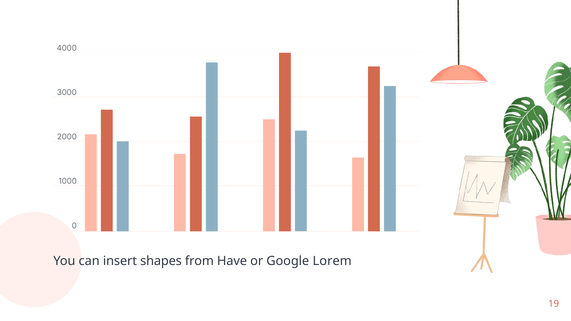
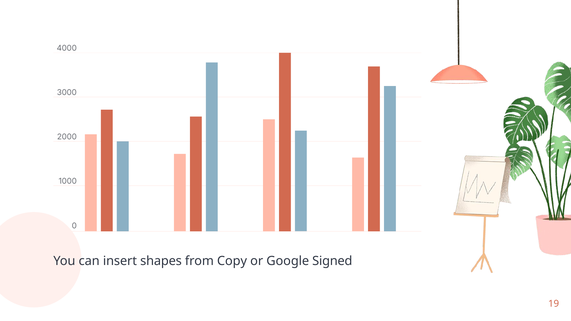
Have: Have -> Copy
Lorem: Lorem -> Signed
